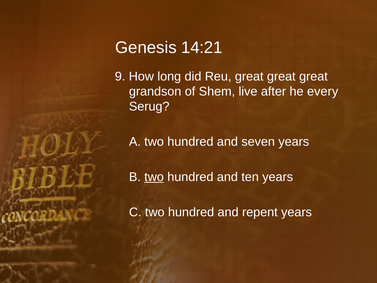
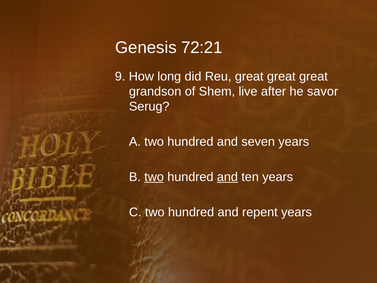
14:21: 14:21 -> 72:21
every: every -> savor
and at (227, 177) underline: none -> present
